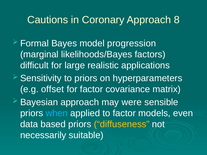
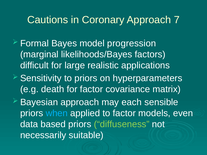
8: 8 -> 7
offset: offset -> death
were: were -> each
diffuseness colour: yellow -> light green
